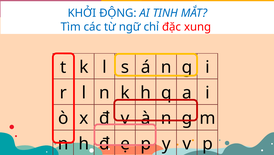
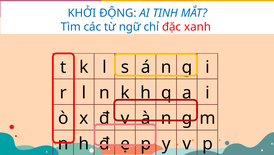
xung: xung -> xanh
